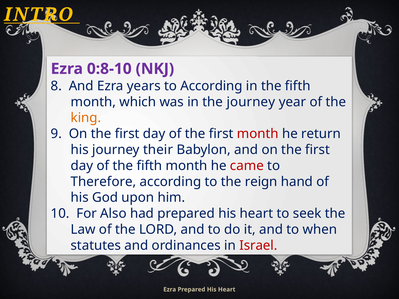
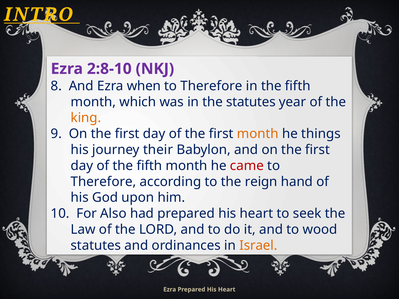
0:8-10: 0:8-10 -> 2:8-10
years: years -> when
According at (212, 86): According -> Therefore
the journey: journey -> statutes
month at (258, 134) colour: red -> orange
return: return -> things
when: when -> wood
Israel colour: red -> orange
